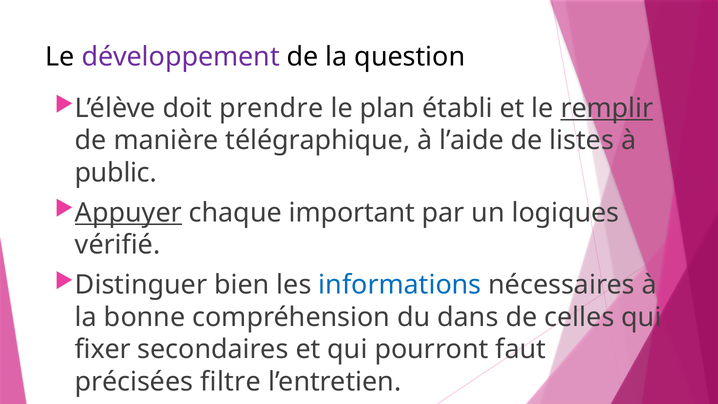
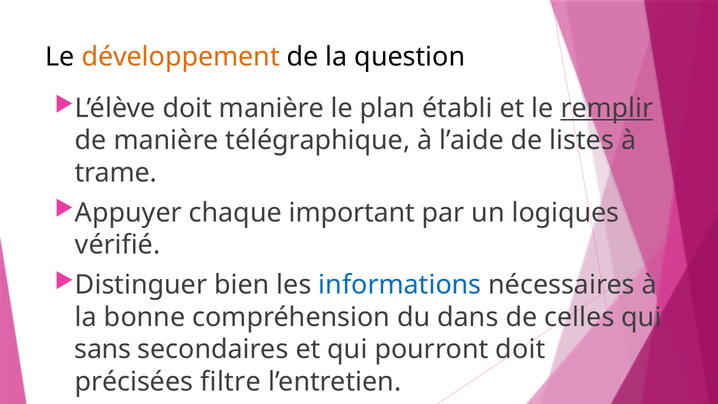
développement colour: purple -> orange
doit prendre: prendre -> manière
public: public -> trame
Appuyer underline: present -> none
fixer: fixer -> sans
pourront faut: faut -> doit
